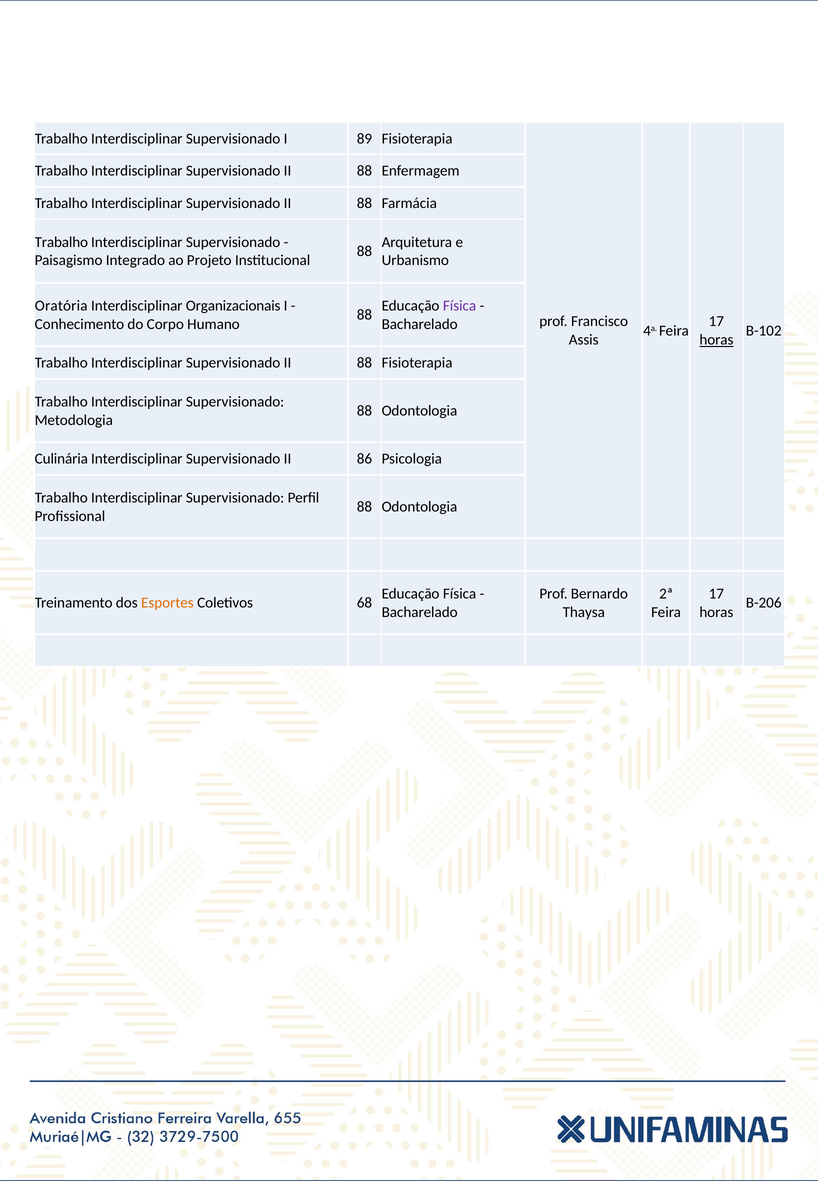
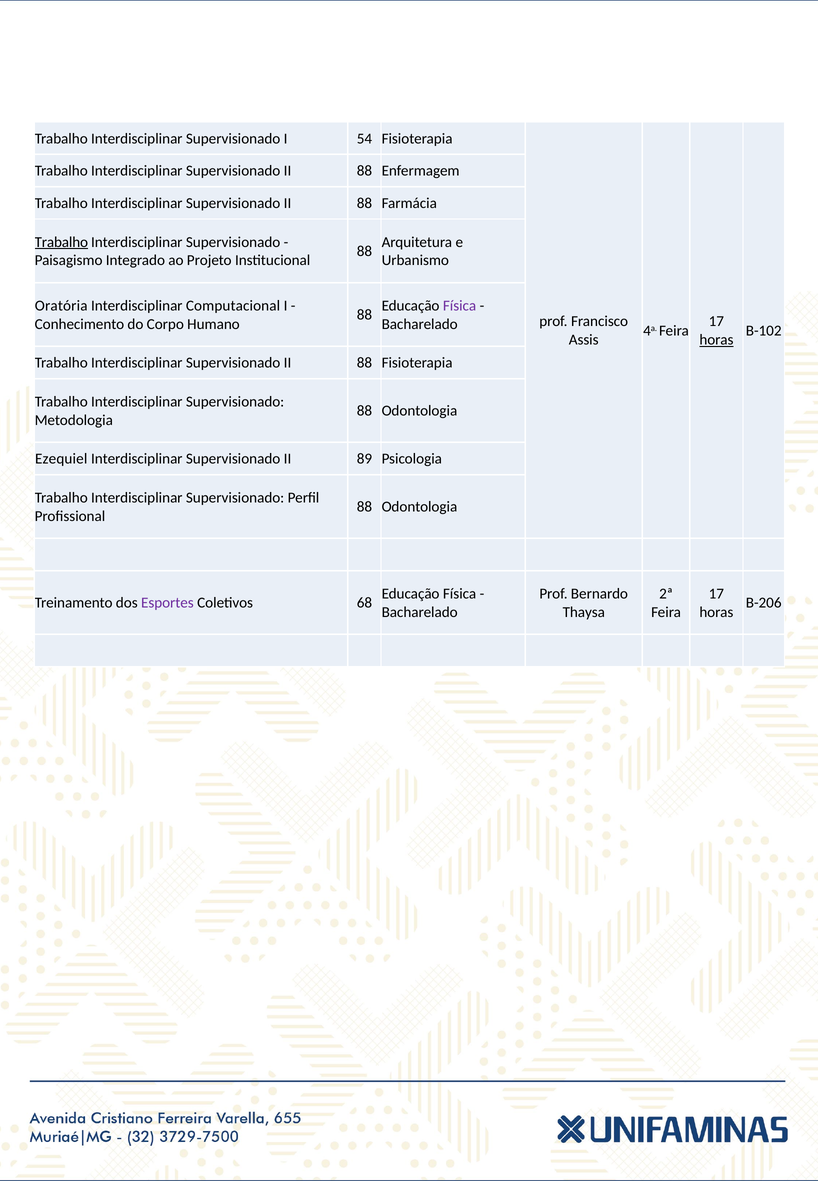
89: 89 -> 54
Trabalho at (61, 242) underline: none -> present
Organizacionais: Organizacionais -> Computacional
Culinária: Culinária -> Ezequiel
86: 86 -> 89
Esportes colour: orange -> purple
